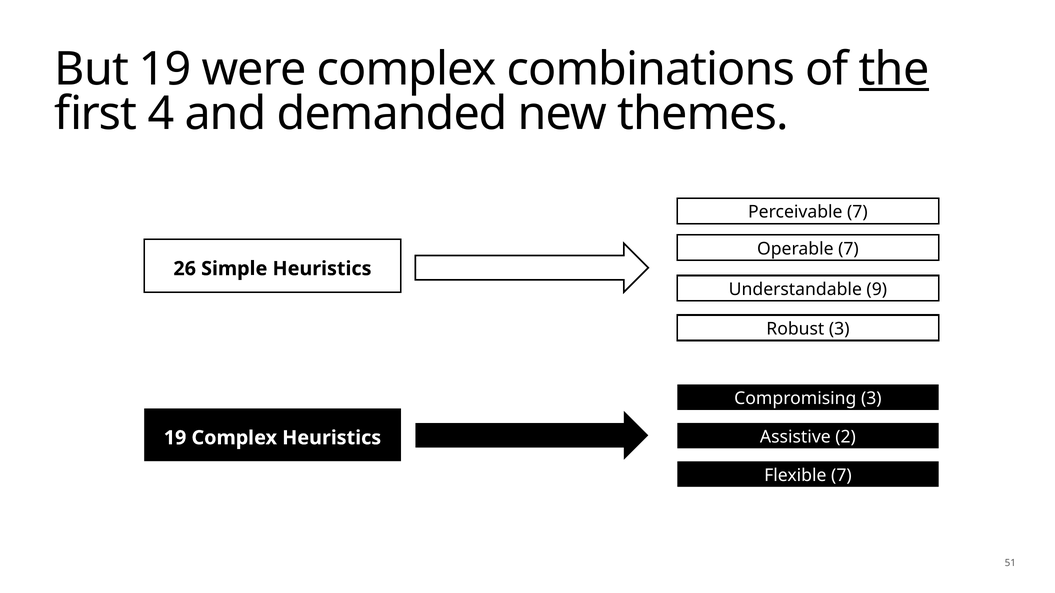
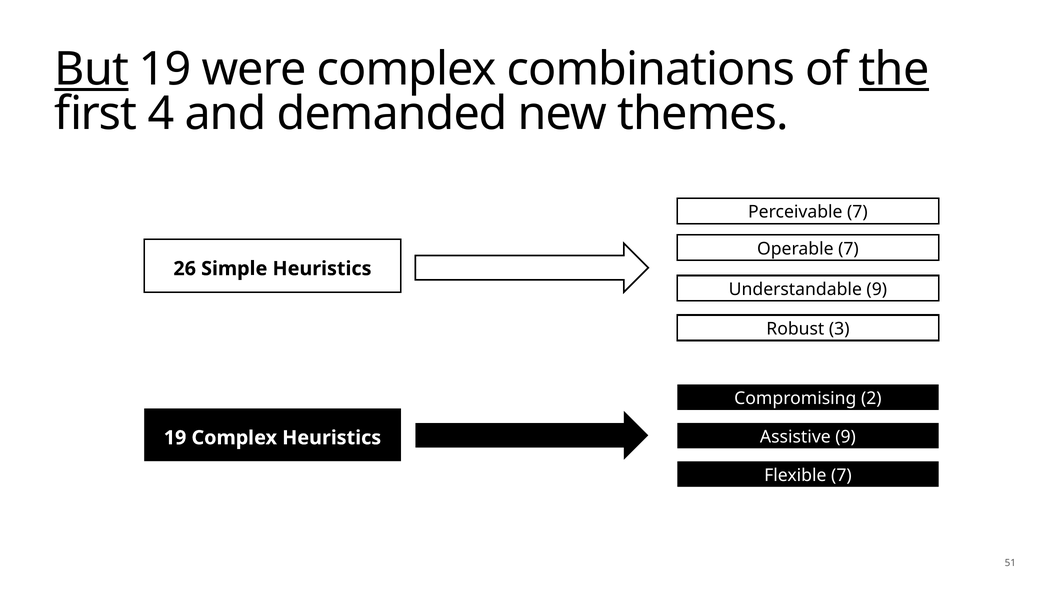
But underline: none -> present
Compromising 3: 3 -> 2
Assistive 2: 2 -> 9
